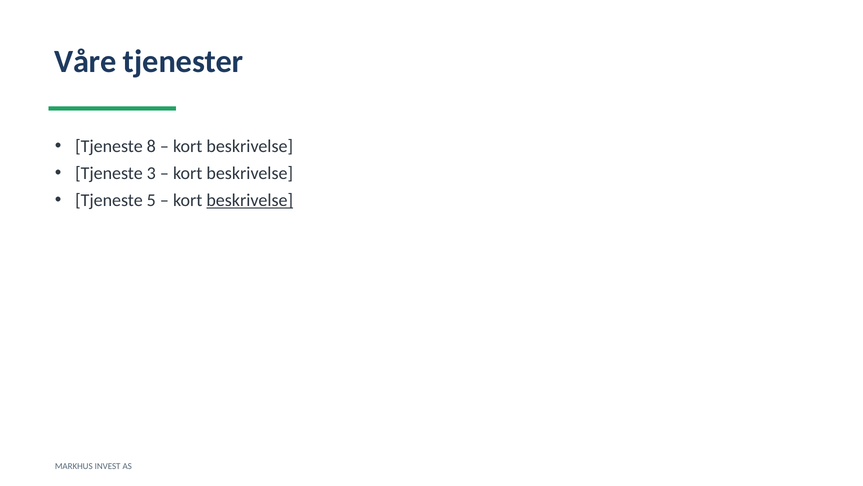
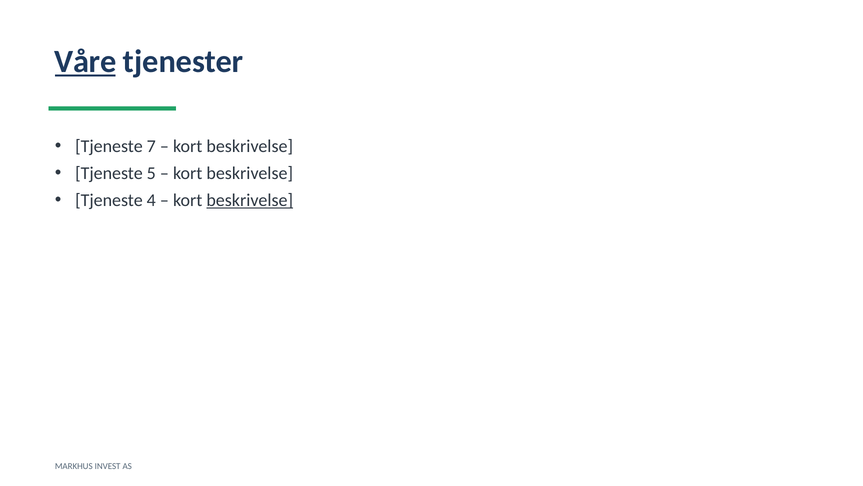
Våre underline: none -> present
8: 8 -> 7
3: 3 -> 5
5: 5 -> 4
